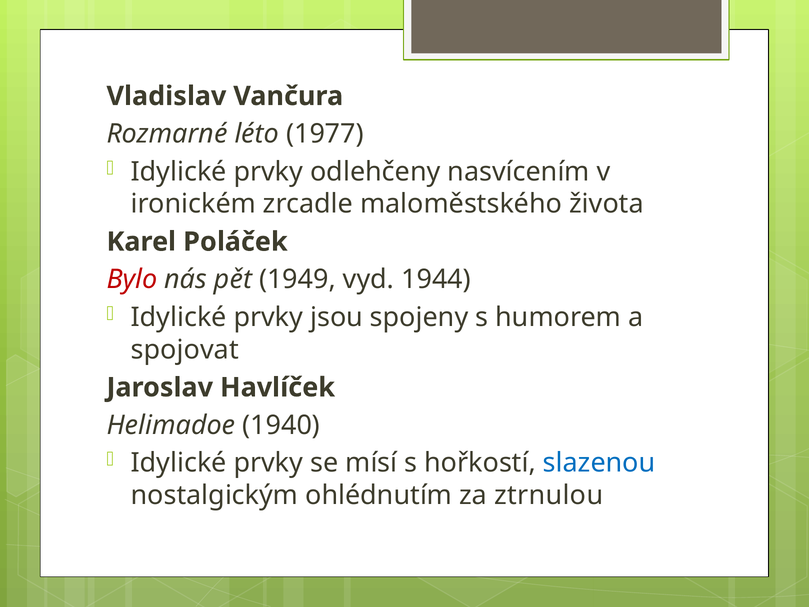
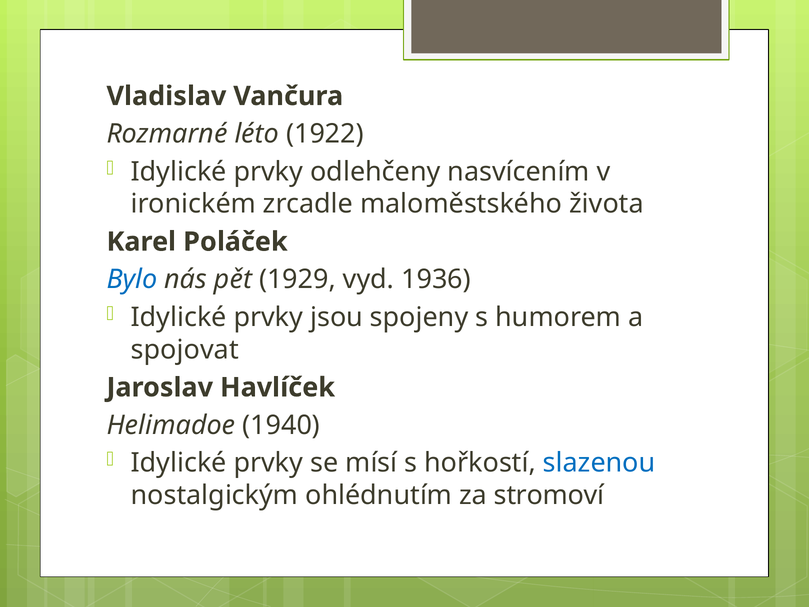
1977: 1977 -> 1922
Bylo colour: red -> blue
1949: 1949 -> 1929
1944: 1944 -> 1936
ztrnulou: ztrnulou -> stromoví
